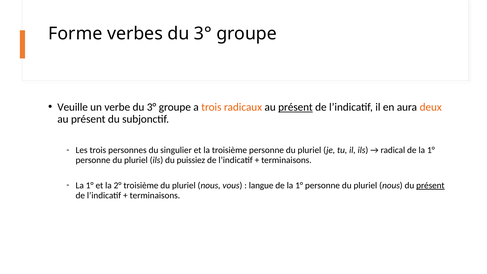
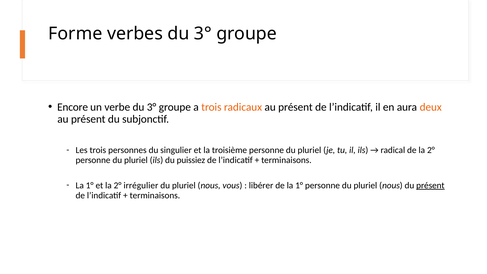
Veuille: Veuille -> Encore
présent at (295, 107) underline: present -> none
radical de la 1°: 1° -> 2°
2° troisième: troisième -> irrégulier
langue: langue -> libérer
